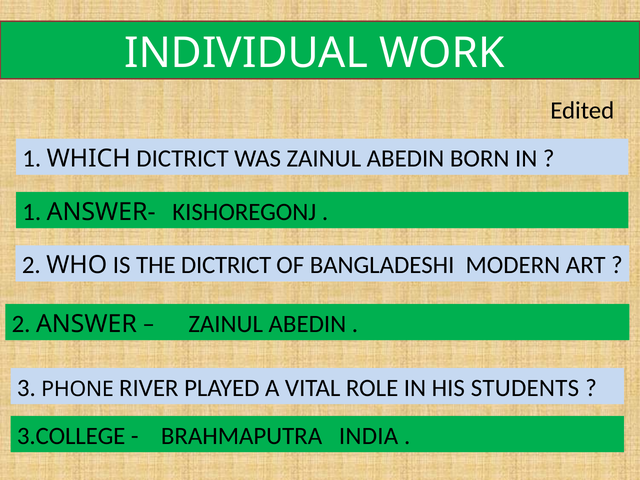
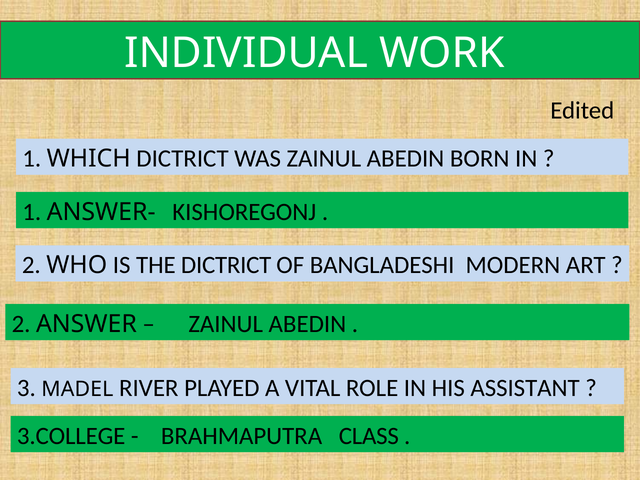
PHONE: PHONE -> MADEL
STUDENTS: STUDENTS -> ASSISTANT
INDIA: INDIA -> CLASS
